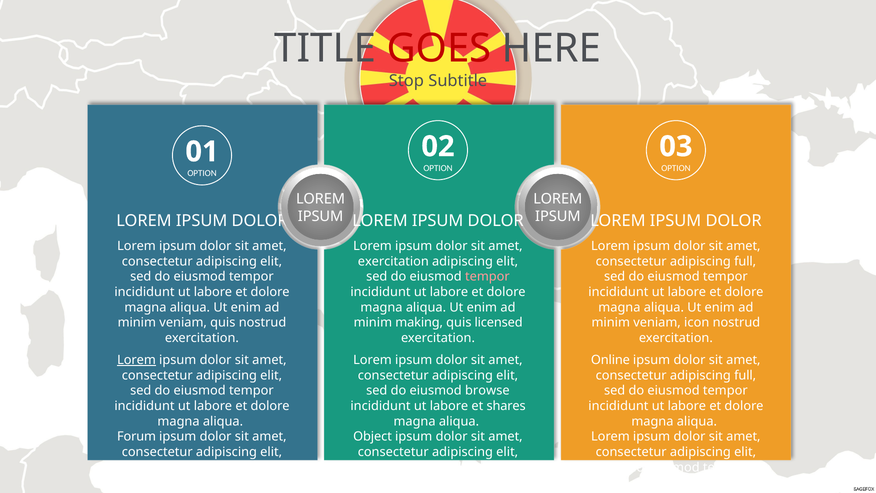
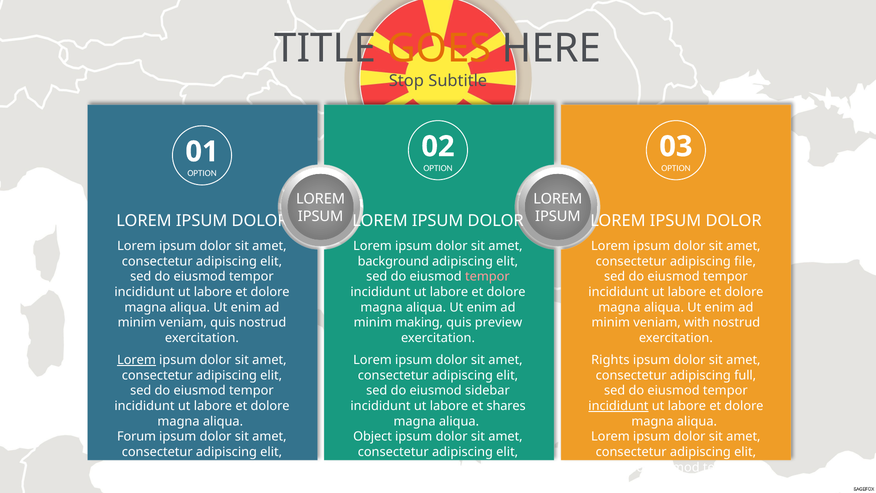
GOES colour: red -> orange
exercitation at (393, 261): exercitation -> background
full at (745, 261): full -> file
licensed: licensed -> preview
icon: icon -> with
Online: Online -> Rights
browse: browse -> sidebar
incididunt at (618, 406) underline: none -> present
